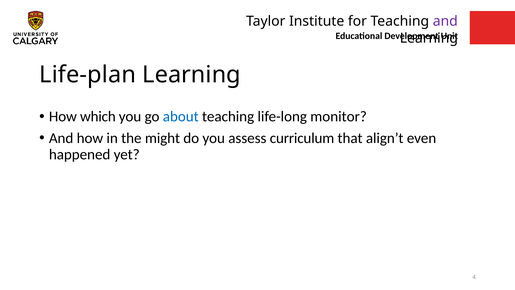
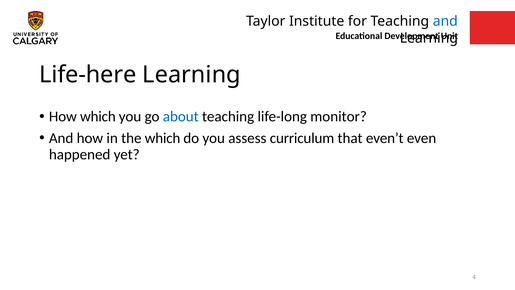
and at (445, 21) colour: purple -> blue
Life-plan: Life-plan -> Life-here
the might: might -> which
align’t: align’t -> even’t
